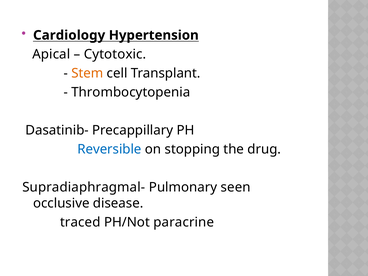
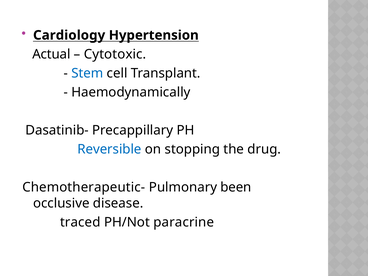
Apical: Apical -> Actual
Stem colour: orange -> blue
Thrombocytopenia: Thrombocytopenia -> Haemodynamically
Supradiaphragmal-: Supradiaphragmal- -> Chemotherapeutic-
seen: seen -> been
